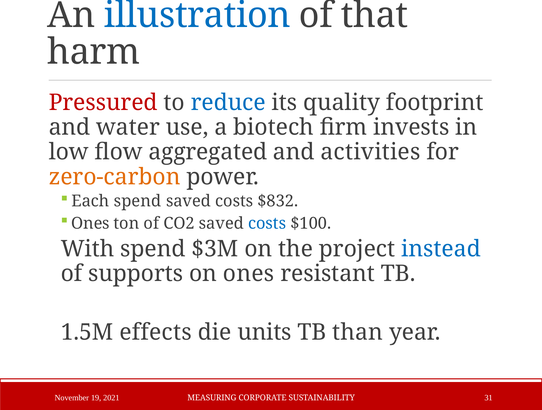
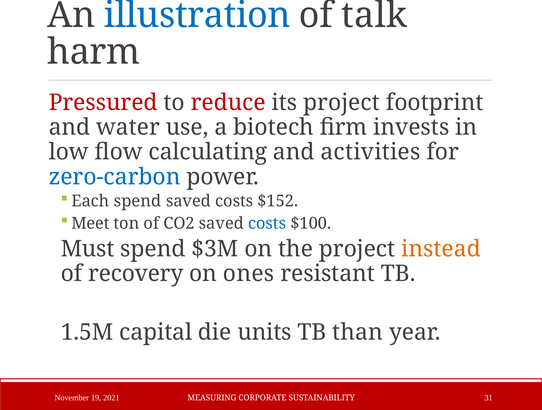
that: that -> talk
reduce colour: blue -> red
its quality: quality -> project
aggregated: aggregated -> calculating
zero-carbon colour: orange -> blue
$832: $832 -> $152
Ones at (90, 223): Ones -> Meet
With: With -> Must
instead colour: blue -> orange
supports: supports -> recovery
effects: effects -> capital
